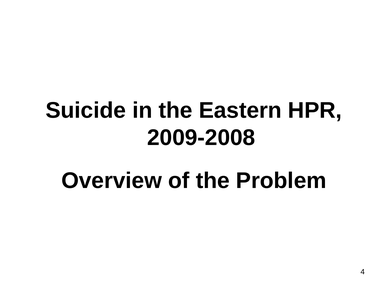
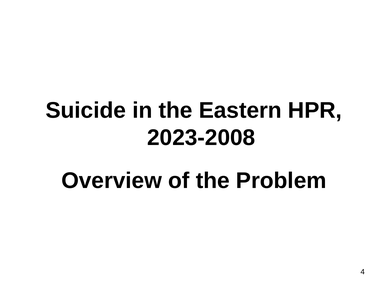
2009-2008: 2009-2008 -> 2023-2008
